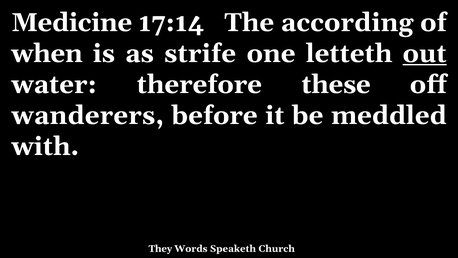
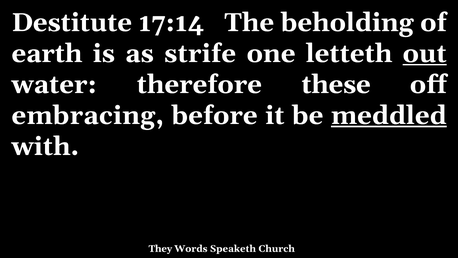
Medicine: Medicine -> Destitute
according: according -> beholding
when: when -> earth
wanderers: wanderers -> embracing
meddled underline: none -> present
